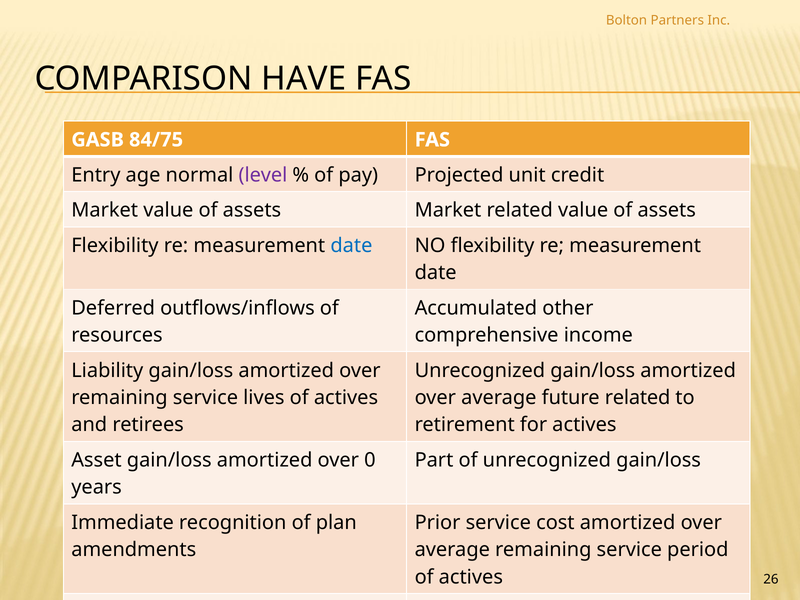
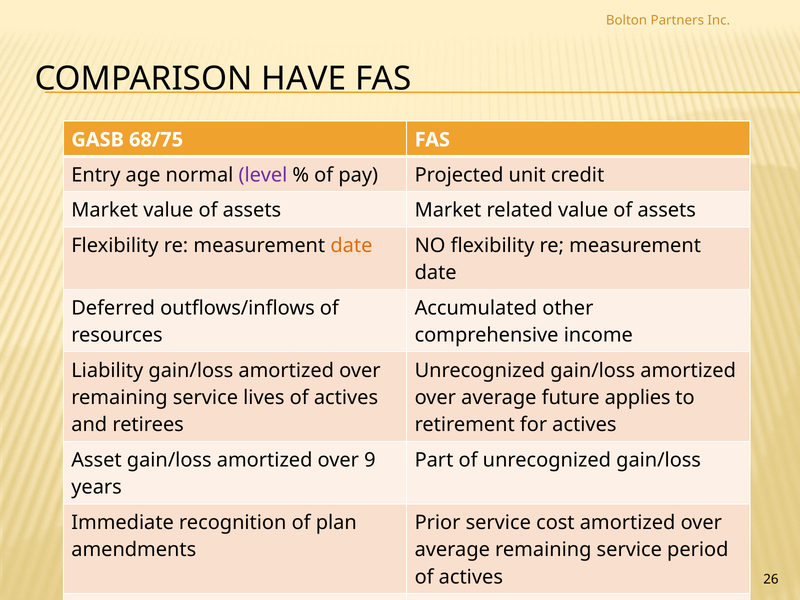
84/75: 84/75 -> 68/75
date at (351, 246) colour: blue -> orange
future related: related -> applies
0: 0 -> 9
